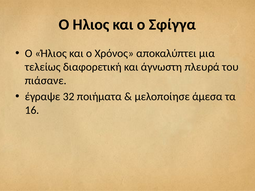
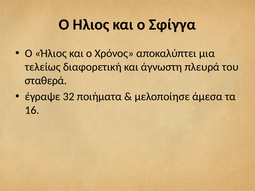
πιάσανε: πιάσανε -> σταθερά
